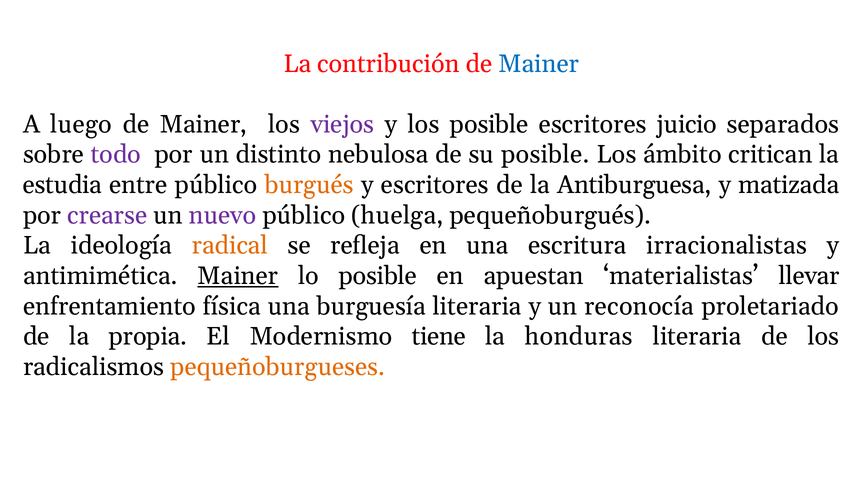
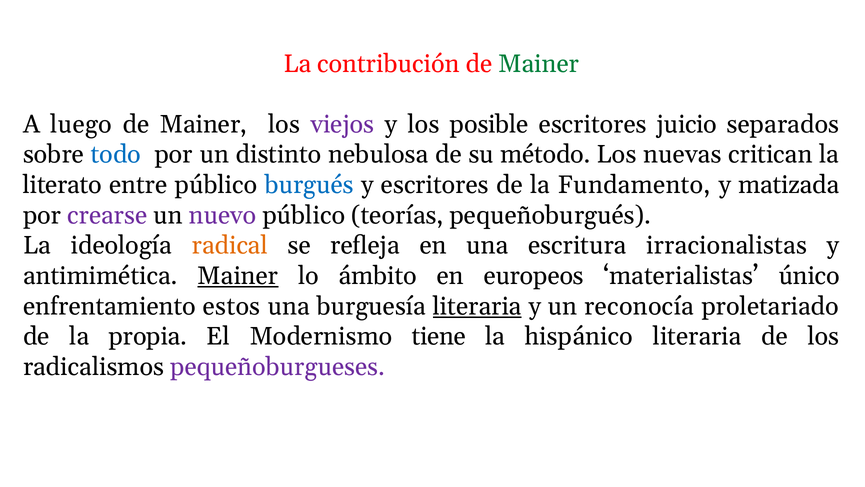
Mainer at (539, 64) colour: blue -> green
todo colour: purple -> blue
su posible: posible -> método
ámbito: ámbito -> nuevas
estudia: estudia -> literato
burgués colour: orange -> blue
Antiburguesa: Antiburguesa -> Fundamento
huelga: huelga -> teorías
lo posible: posible -> ámbito
apuestan: apuestan -> europeos
llevar: llevar -> único
física: física -> estos
literaria at (477, 306) underline: none -> present
honduras: honduras -> hispánico
pequeñoburgueses colour: orange -> purple
